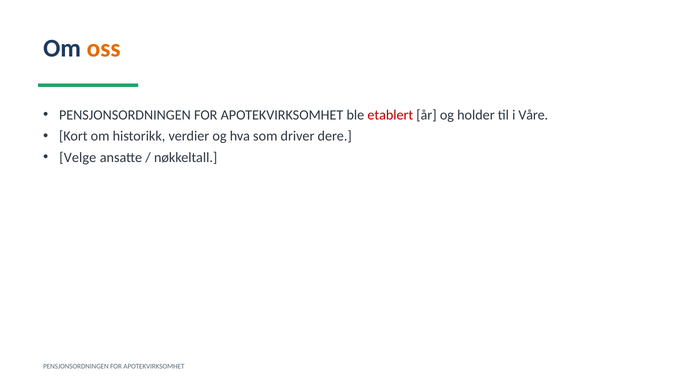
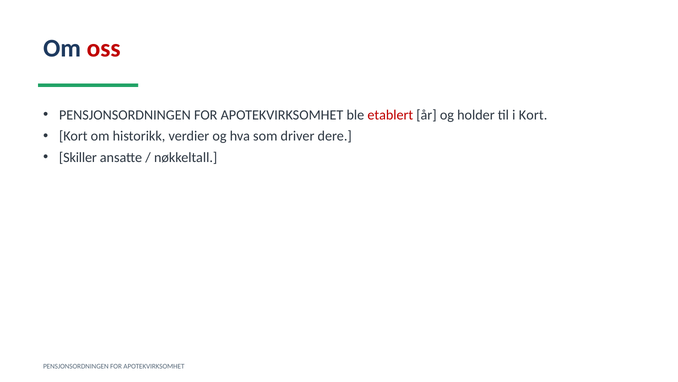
oss colour: orange -> red
i Våre: Våre -> Kort
Velge: Velge -> Skiller
